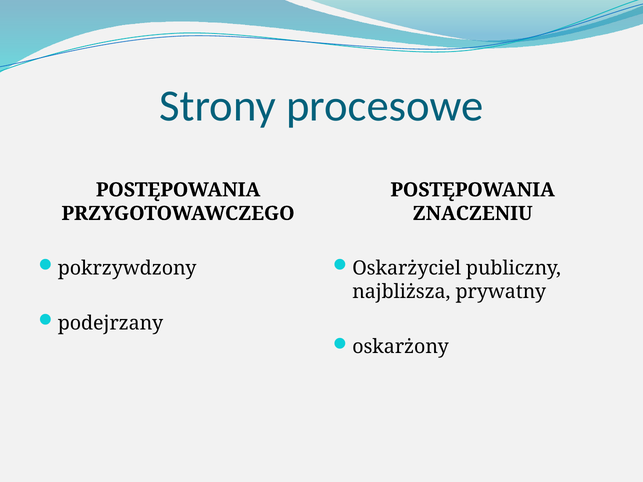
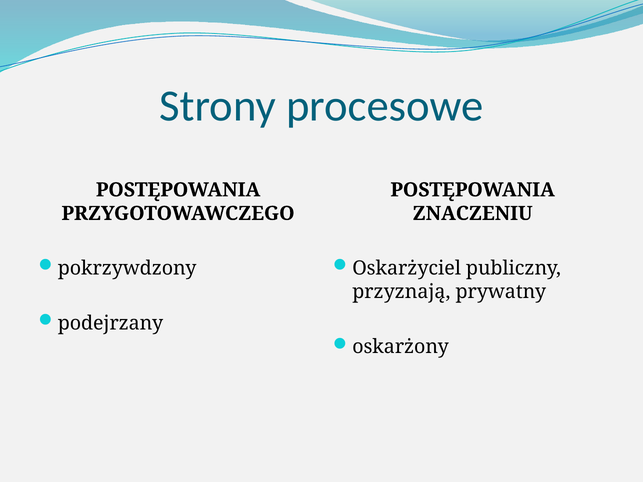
najbliższa: najbliższa -> przyznają
